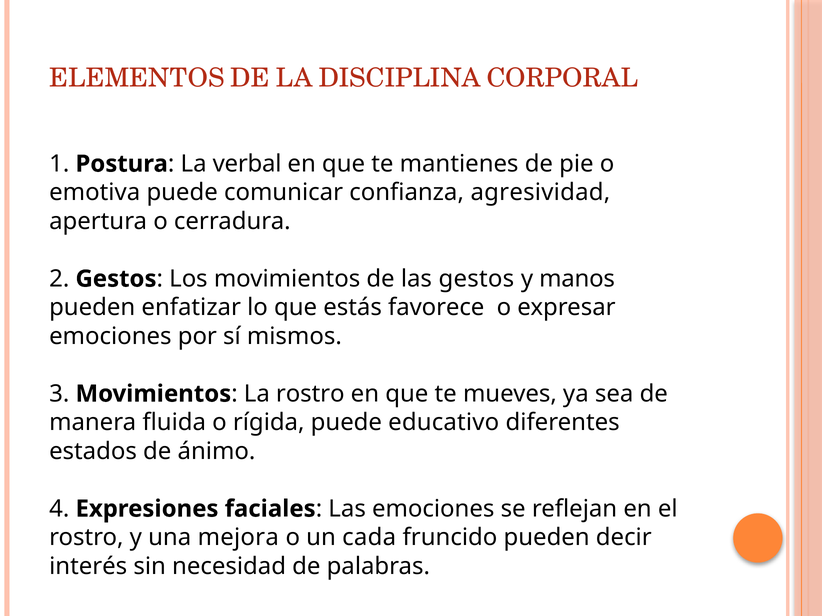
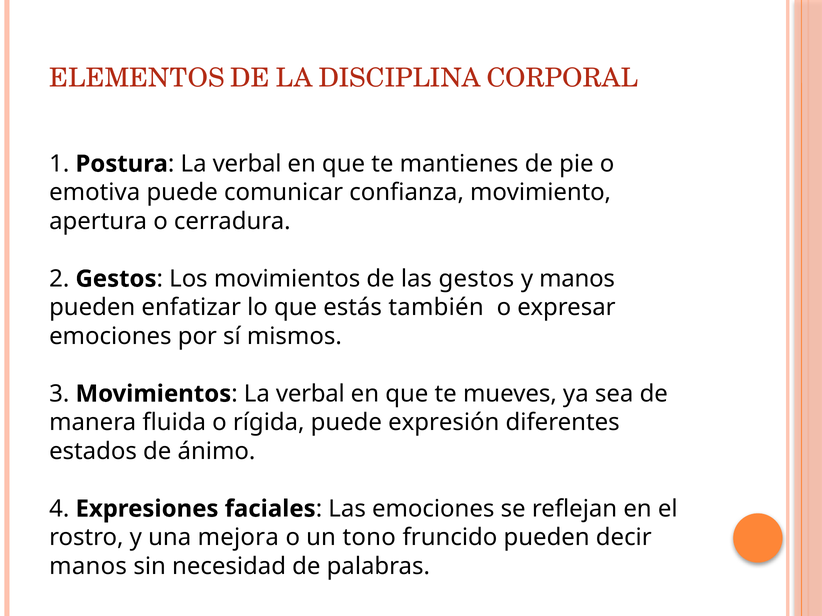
agresividad: agresividad -> movimiento
favorece: favorece -> también
rostro at (310, 394): rostro -> verbal
educativo: educativo -> expresión
cada: cada -> tono
interés at (88, 567): interés -> manos
